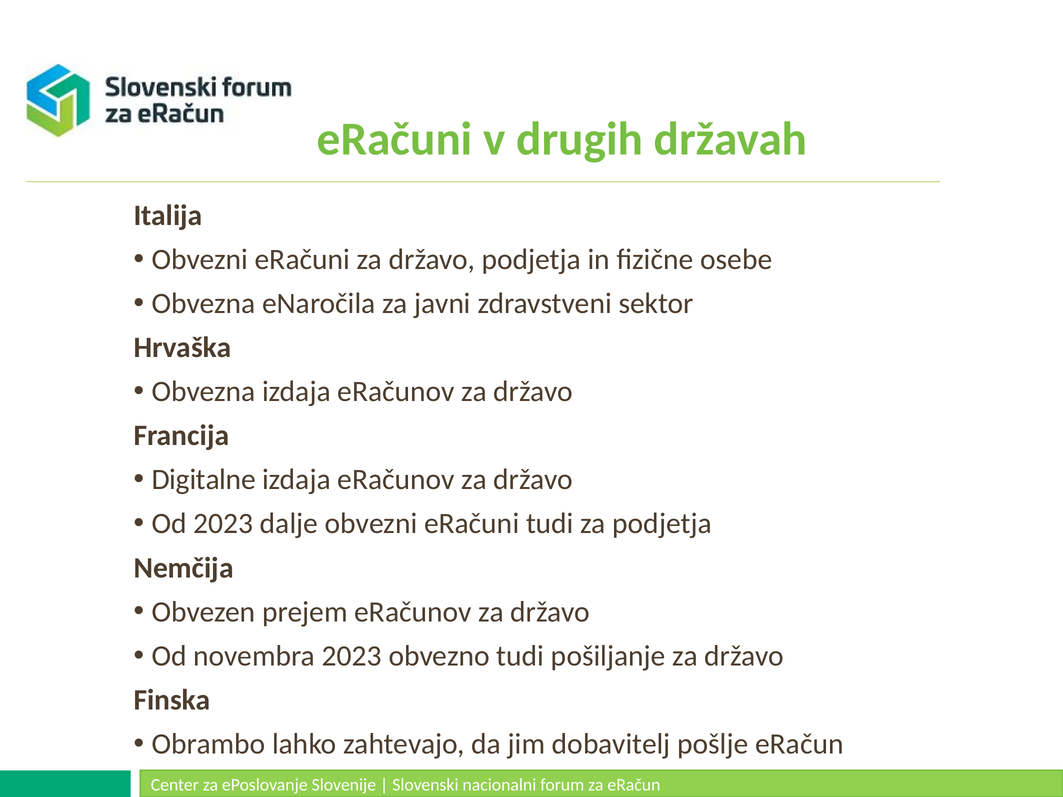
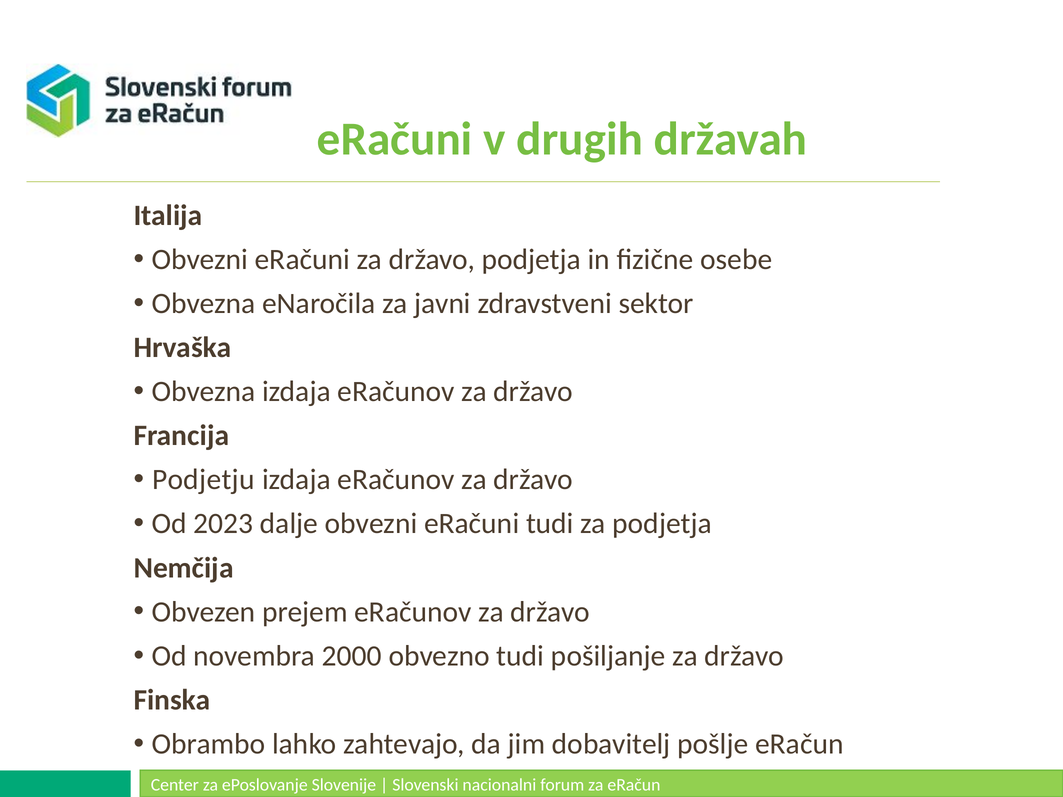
Digitalne: Digitalne -> Podjetju
novembra 2023: 2023 -> 2000
